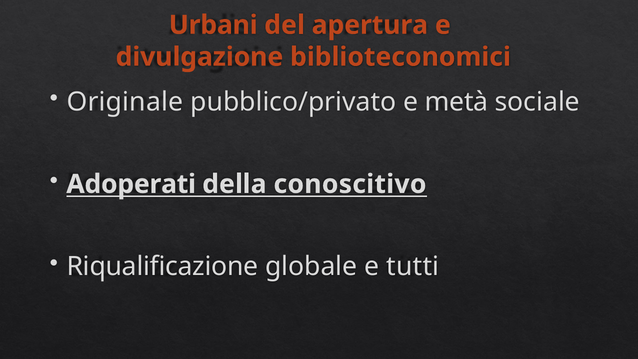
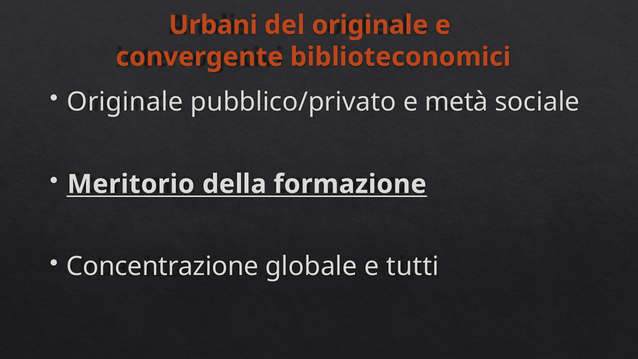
del apertura: apertura -> originale
divulgazione: divulgazione -> convergente
Adoperati: Adoperati -> Meritorio
conoscitivo: conoscitivo -> formazione
Riqualificazione: Riqualificazione -> Concentrazione
